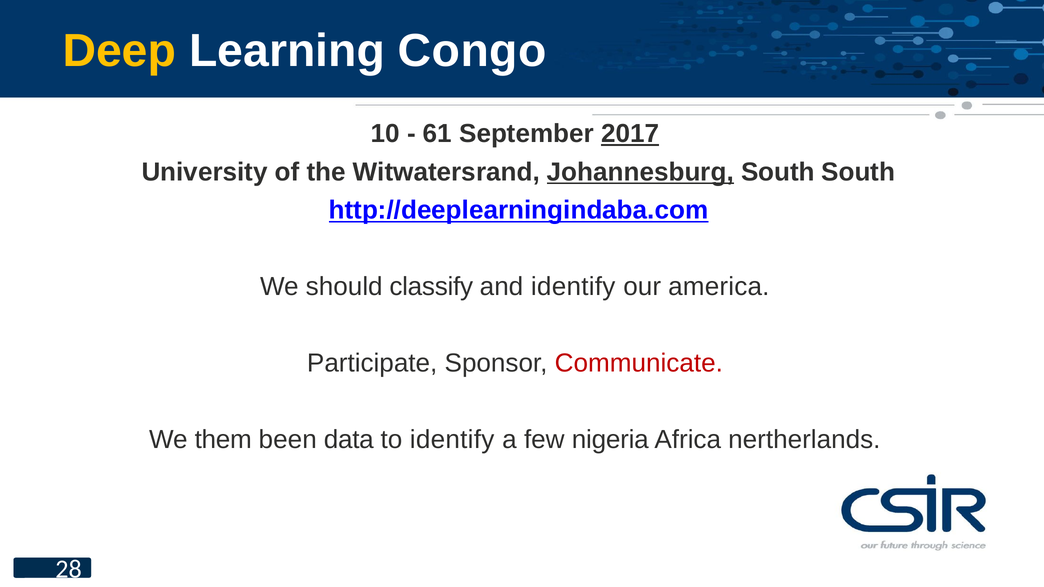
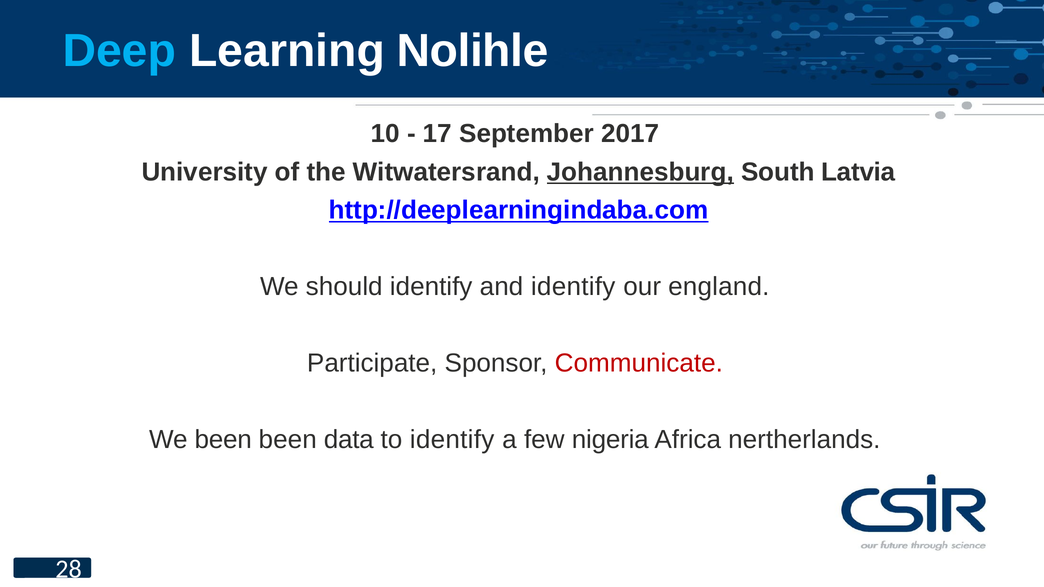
Deep colour: yellow -> light blue
Congo: Congo -> Nolihle
61: 61 -> 17
2017 underline: present -> none
South South: South -> Latvia
should classify: classify -> identify
america: america -> england
We them: them -> been
